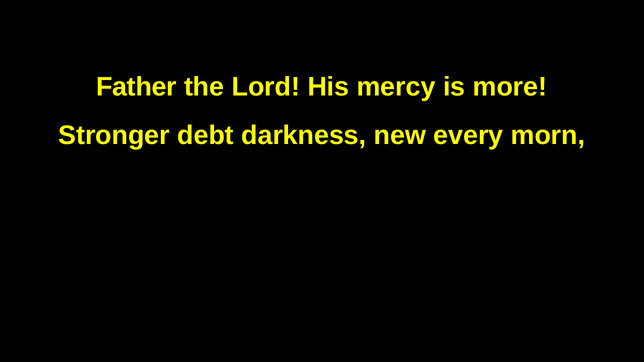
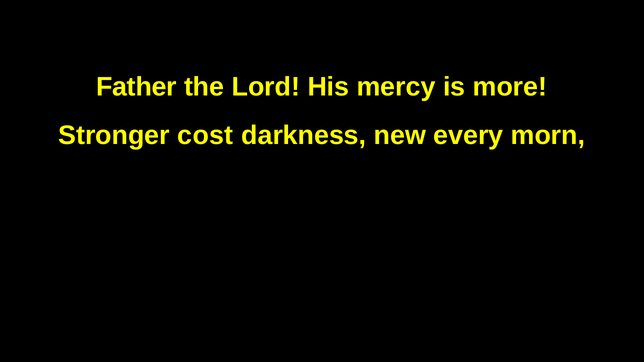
debt: debt -> cost
